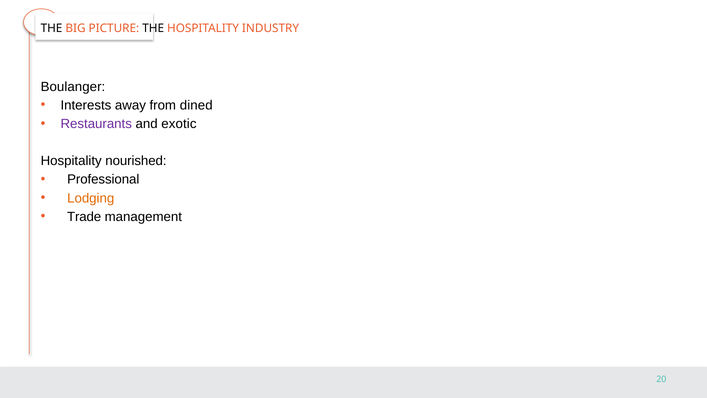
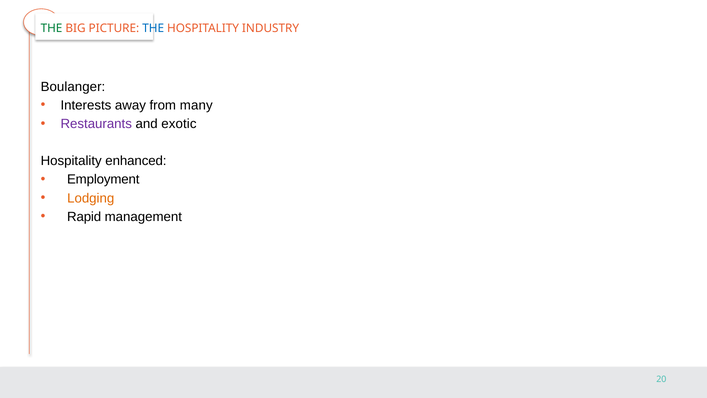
THE at (52, 28) colour: black -> green
THE at (153, 28) colour: black -> blue
dined: dined -> many
nourished: nourished -> enhanced
Professional: Professional -> Employment
Trade: Trade -> Rapid
